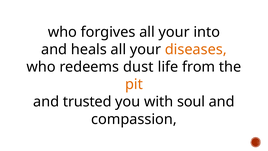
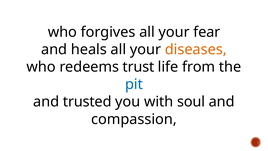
into: into -> fear
dust: dust -> trust
pit colour: orange -> blue
